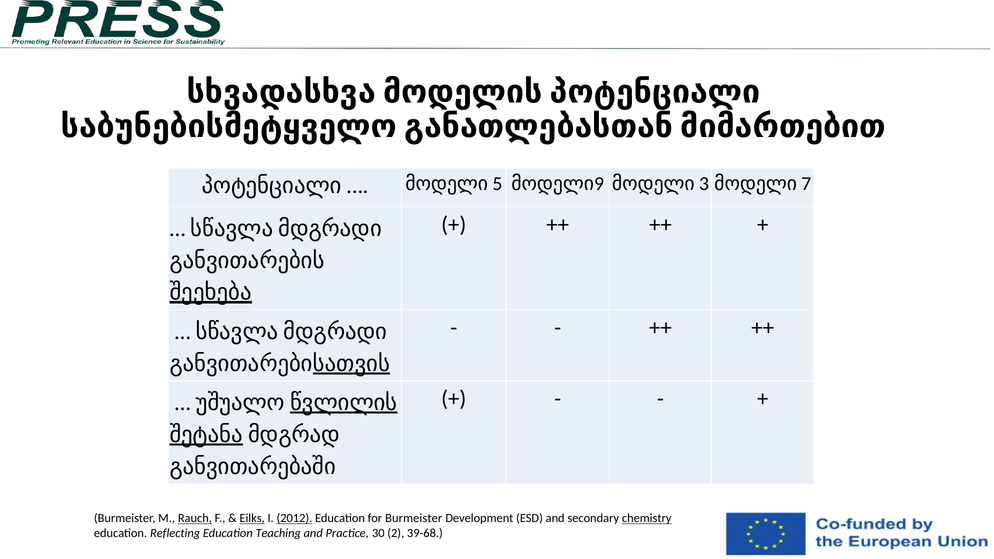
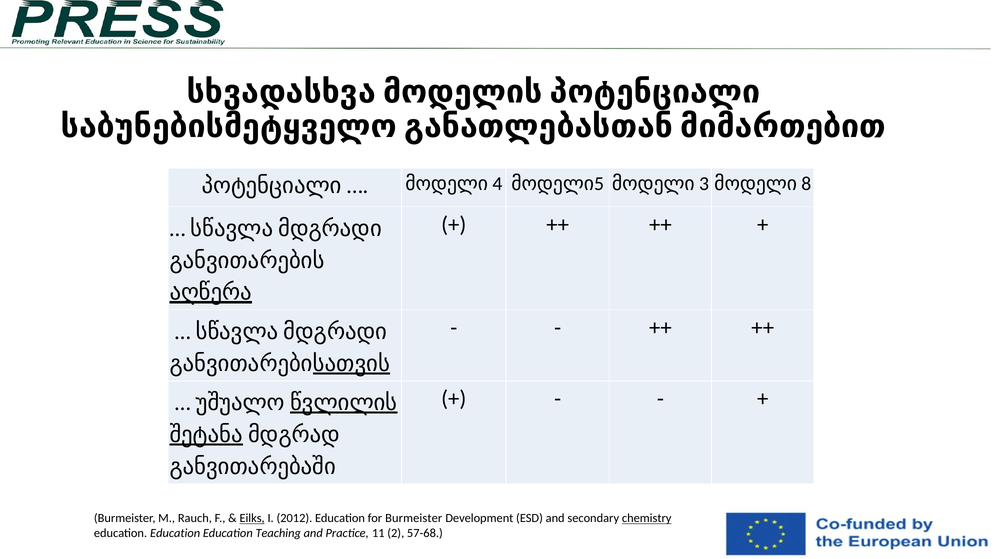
9: 9 -> 5
7: 7 -> 8
5: 5 -> 4
შეეხება: შეეხება -> აღწერა
Rauch underline: present -> none
2012 underline: present -> none
Reflecting at (175, 533): Reflecting -> Education
30: 30 -> 11
39-68: 39-68 -> 57-68
